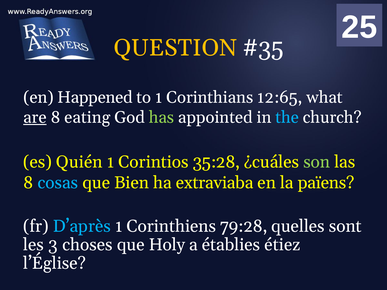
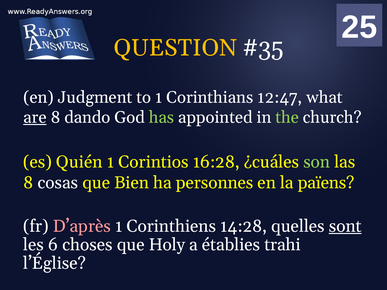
Happened: Happened -> Judgment
12:65: 12:65 -> 12:47
eating: eating -> dando
the colour: light blue -> light green
35:28: 35:28 -> 16:28
cosas colour: light blue -> white
extraviaba: extraviaba -> personnes
D’après colour: light blue -> pink
79:28: 79:28 -> 14:28
sont underline: none -> present
3: 3 -> 6
étiez: étiez -> trahi
